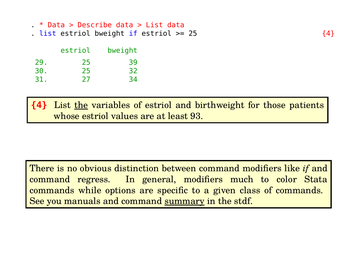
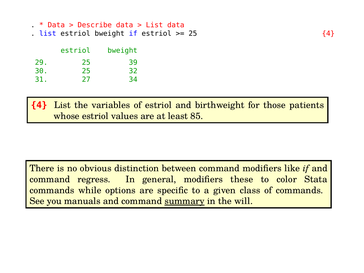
the at (81, 105) underline: present -> none
93: 93 -> 85
much: much -> these
stdf: stdf -> will
